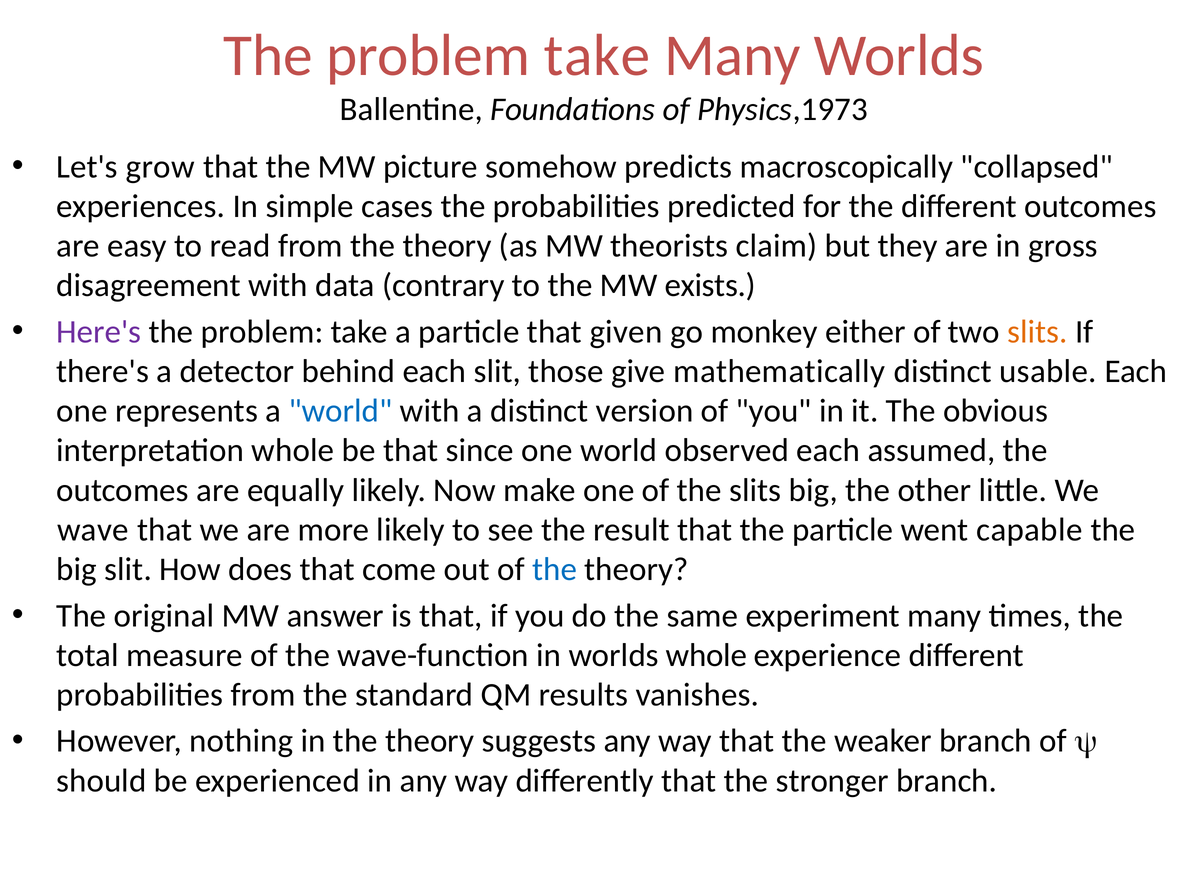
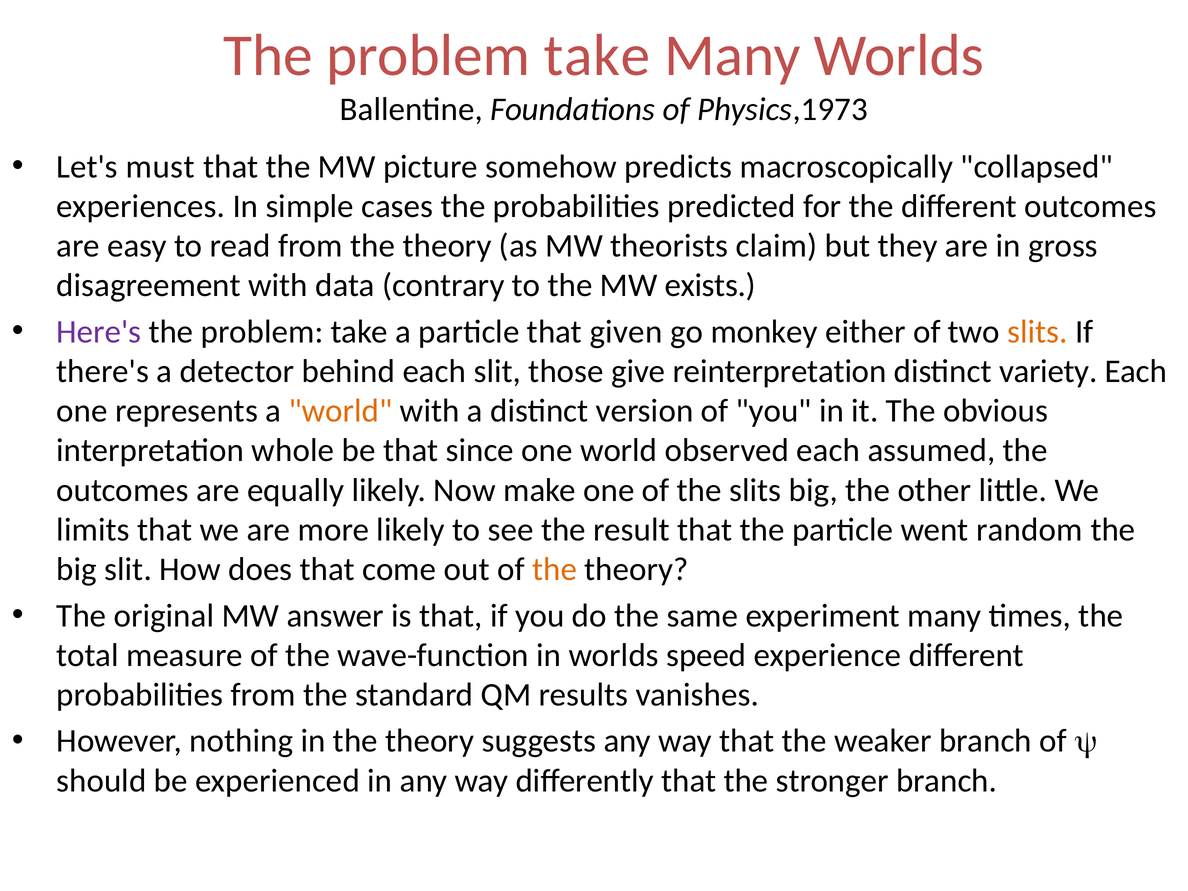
grow: grow -> must
mathematically: mathematically -> reinterpretation
usable: usable -> variety
world at (341, 411) colour: blue -> orange
wave: wave -> limits
capable: capable -> random
the at (555, 569) colour: blue -> orange
worlds whole: whole -> speed
